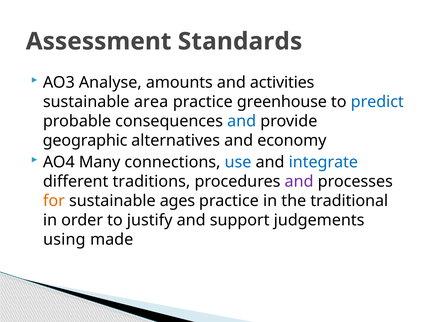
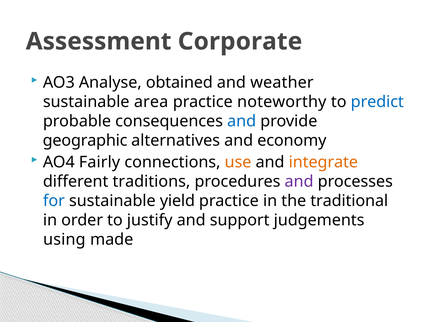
Standards: Standards -> Corporate
amounts: amounts -> obtained
activities: activities -> weather
greenhouse: greenhouse -> noteworthy
Many: Many -> Fairly
use colour: blue -> orange
integrate colour: blue -> orange
for colour: orange -> blue
ages: ages -> yield
